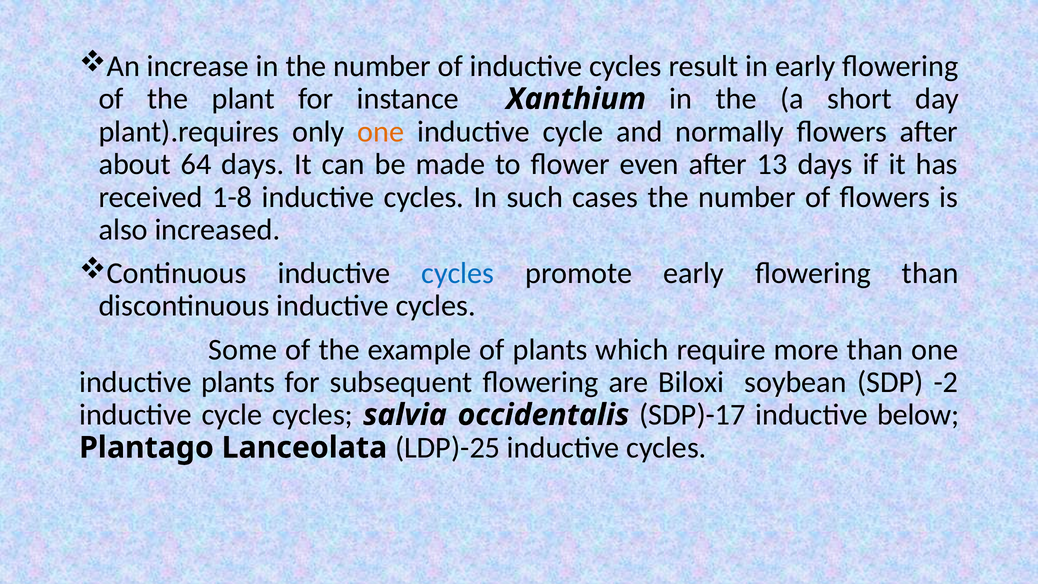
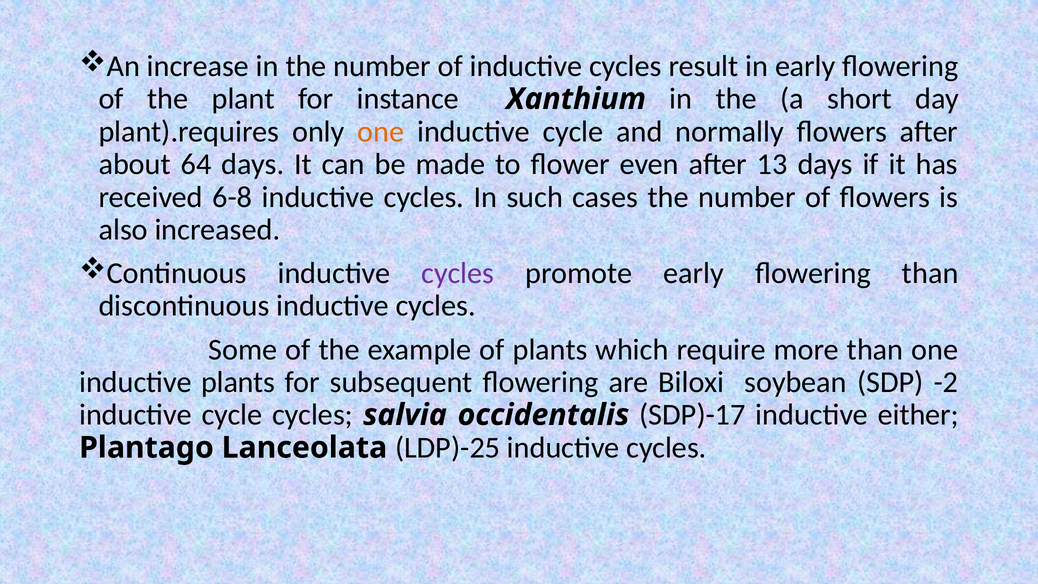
1-8: 1-8 -> 6-8
cycles at (458, 273) colour: blue -> purple
below: below -> either
